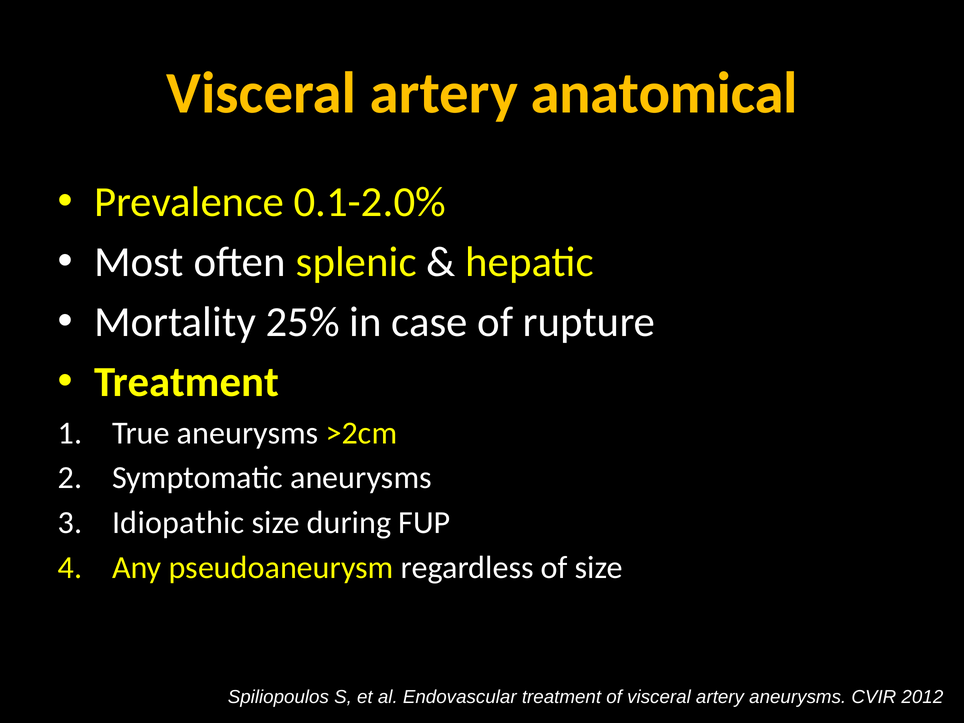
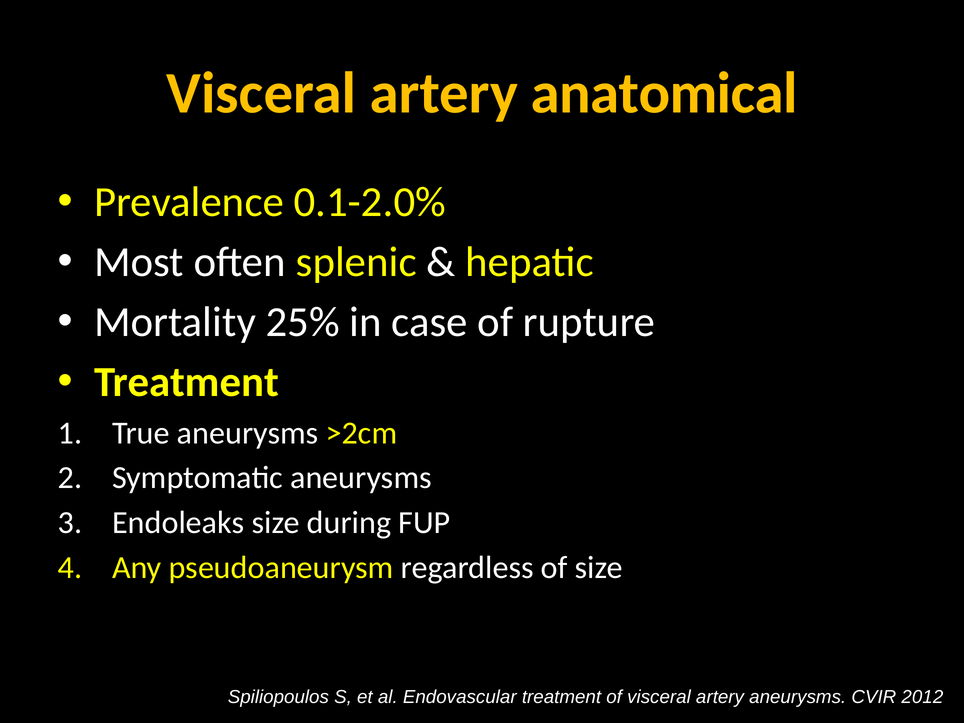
Idiopathic: Idiopathic -> Endoleaks
